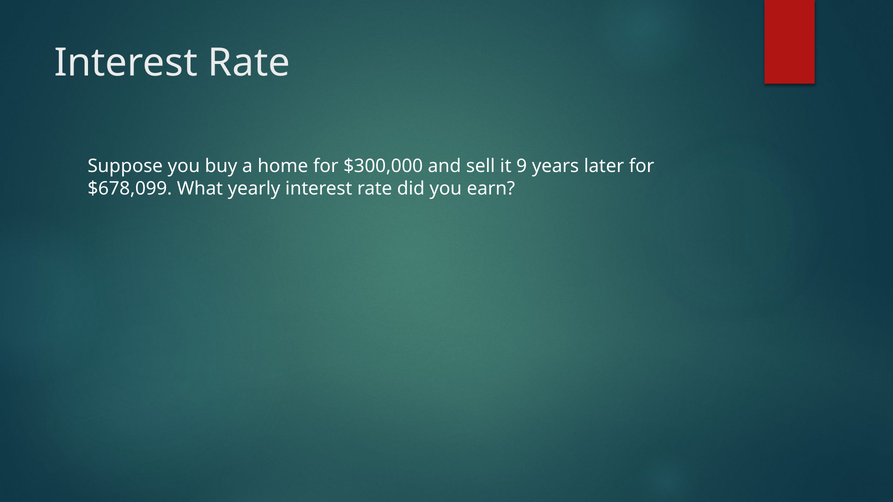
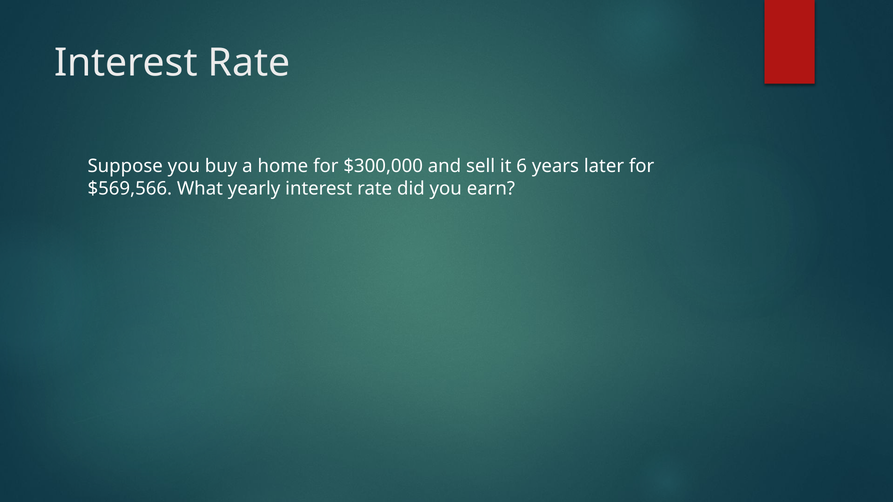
9: 9 -> 6
$678,099: $678,099 -> $569,566
